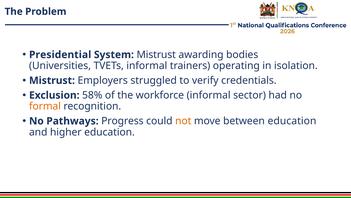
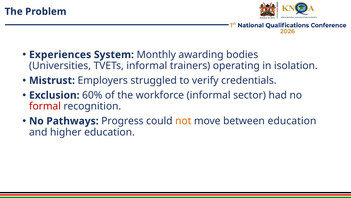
Presidential: Presidential -> Experiences
System Mistrust: Mistrust -> Monthly
58%: 58% -> 60%
formal colour: orange -> red
